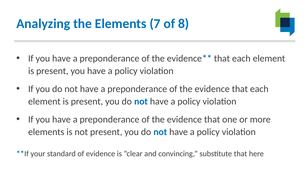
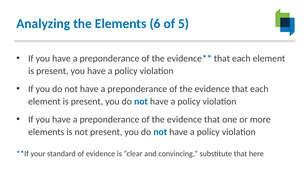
7: 7 -> 6
8: 8 -> 5
